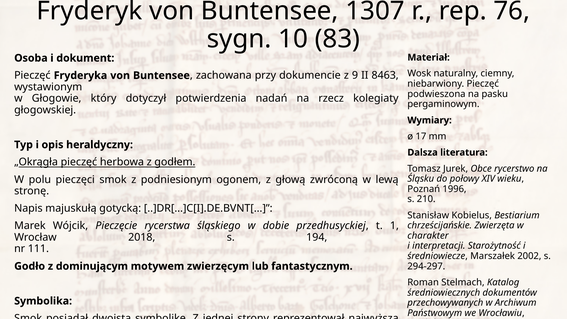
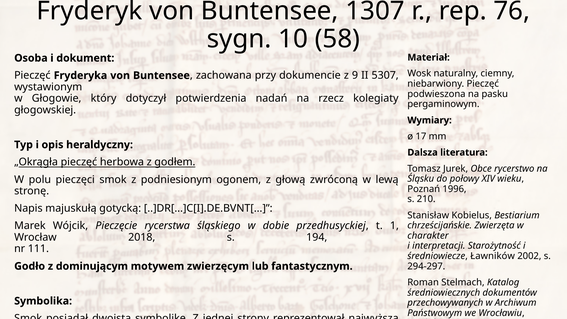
83: 83 -> 58
8463: 8463 -> 5307
Marszałek: Marszałek -> Ławników
